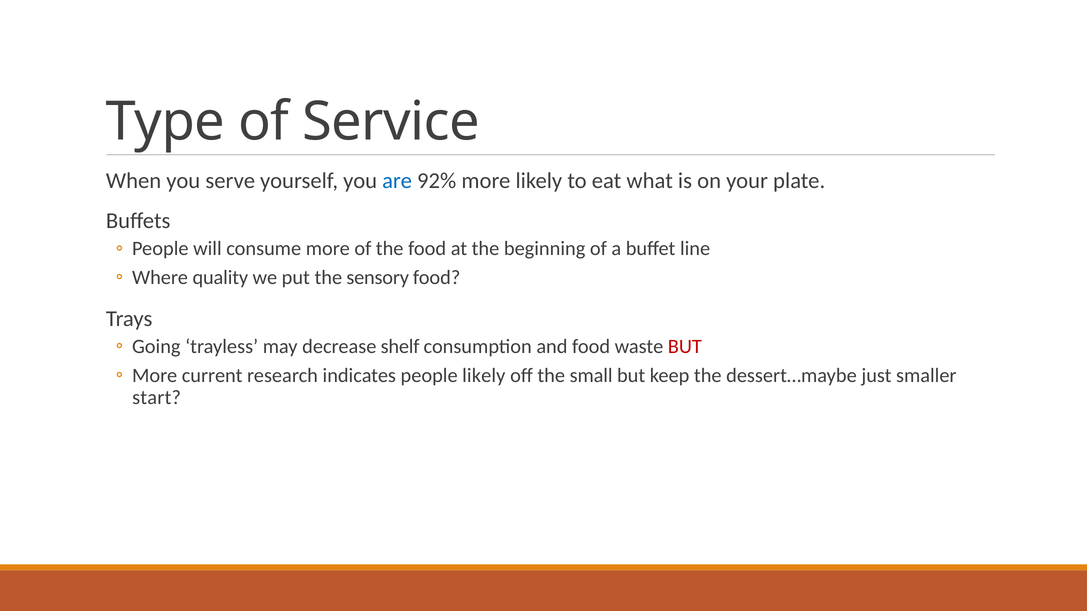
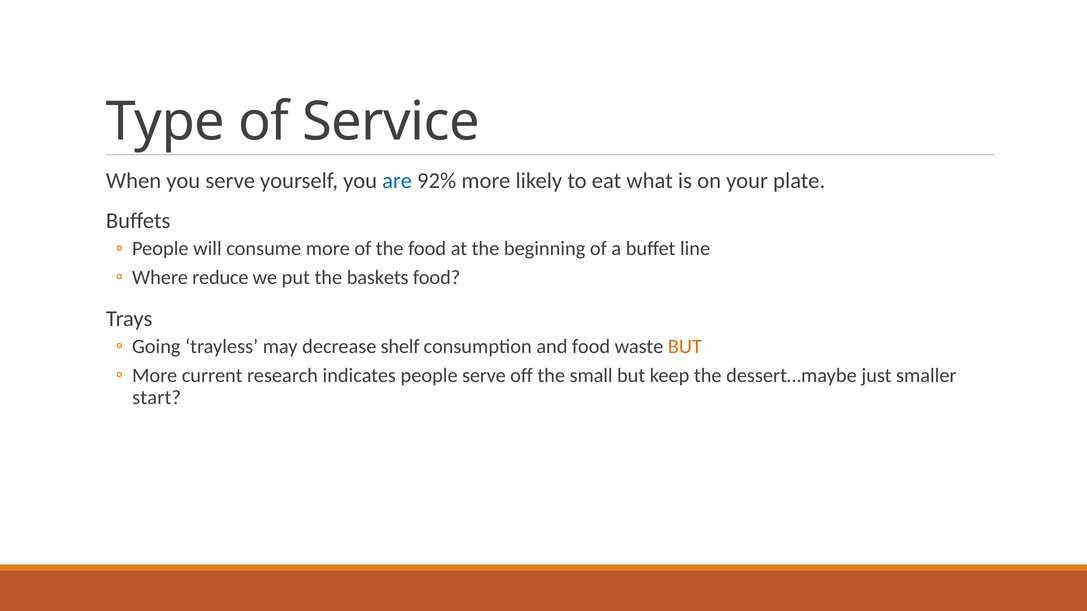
quality: quality -> reduce
sensory: sensory -> baskets
BUT at (685, 347) colour: red -> orange
people likely: likely -> serve
